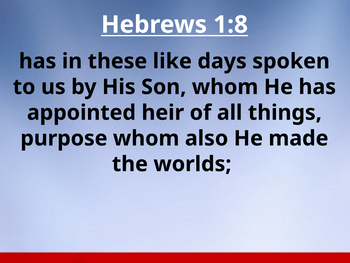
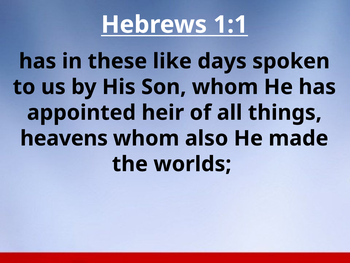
1:8: 1:8 -> 1:1
purpose: purpose -> heavens
